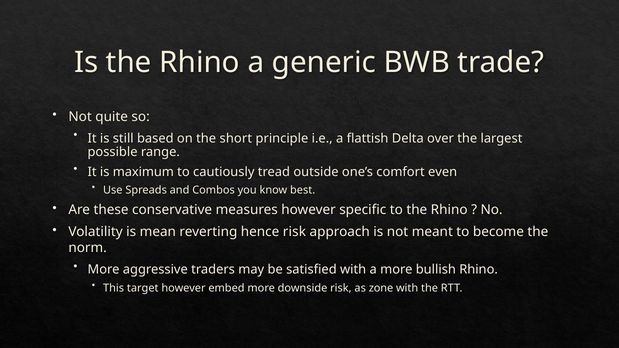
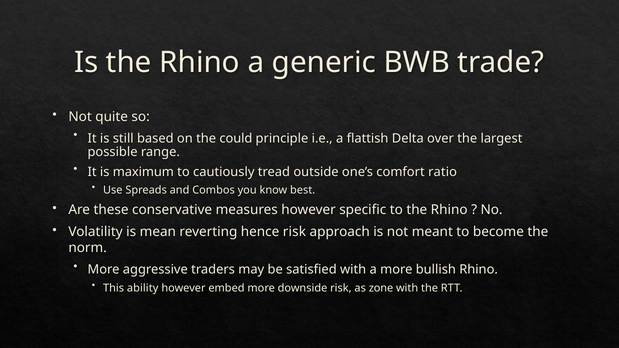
short: short -> could
even: even -> ratio
target: target -> ability
